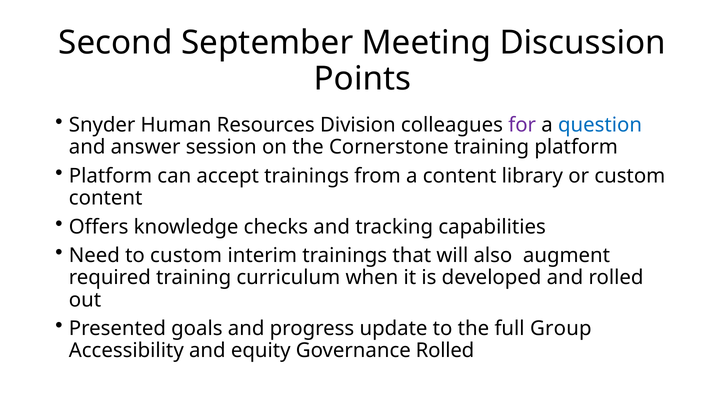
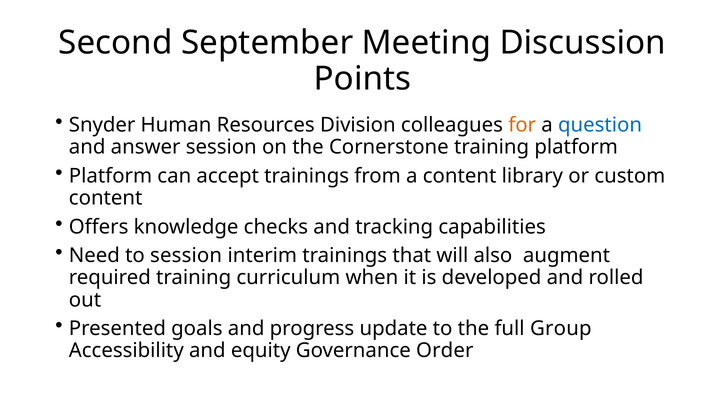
for colour: purple -> orange
to custom: custom -> session
Governance Rolled: Rolled -> Order
